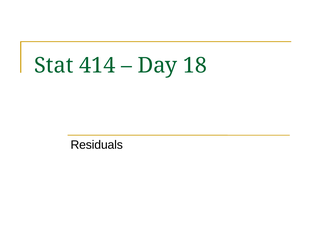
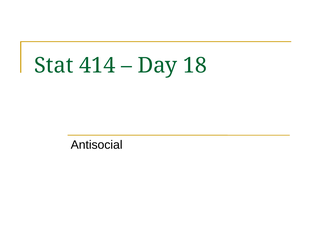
Residuals: Residuals -> Antisocial
